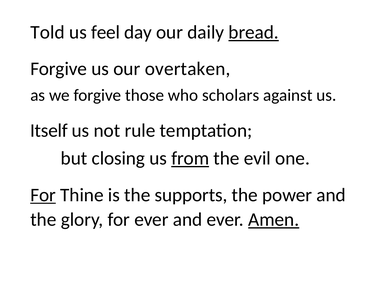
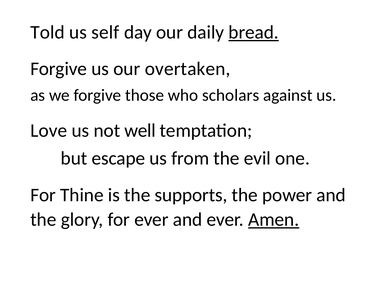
feel: feel -> self
Itself: Itself -> Love
rule: rule -> well
closing: closing -> escape
from underline: present -> none
For at (43, 195) underline: present -> none
